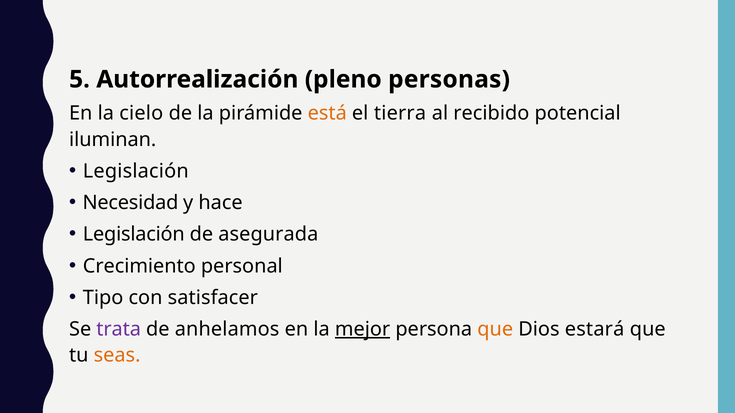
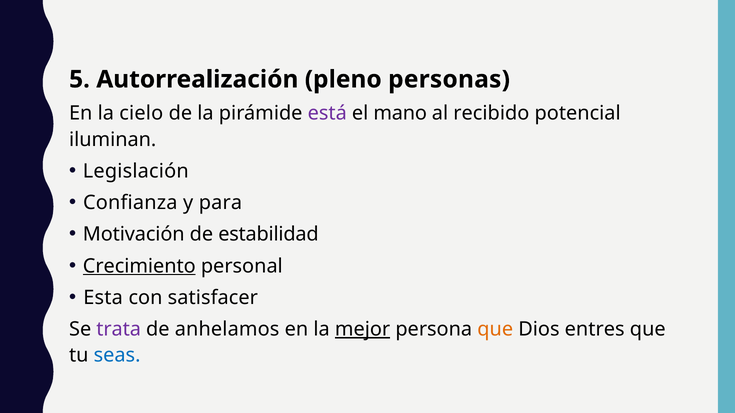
está colour: orange -> purple
tierra: tierra -> mano
Necesidad: Necesidad -> Confianza
hace: hace -> para
Legislación at (134, 235): Legislación -> Motivación
asegurada: asegurada -> estabilidad
Crecimiento underline: none -> present
Tipo: Tipo -> Esta
estará: estará -> entres
seas colour: orange -> blue
